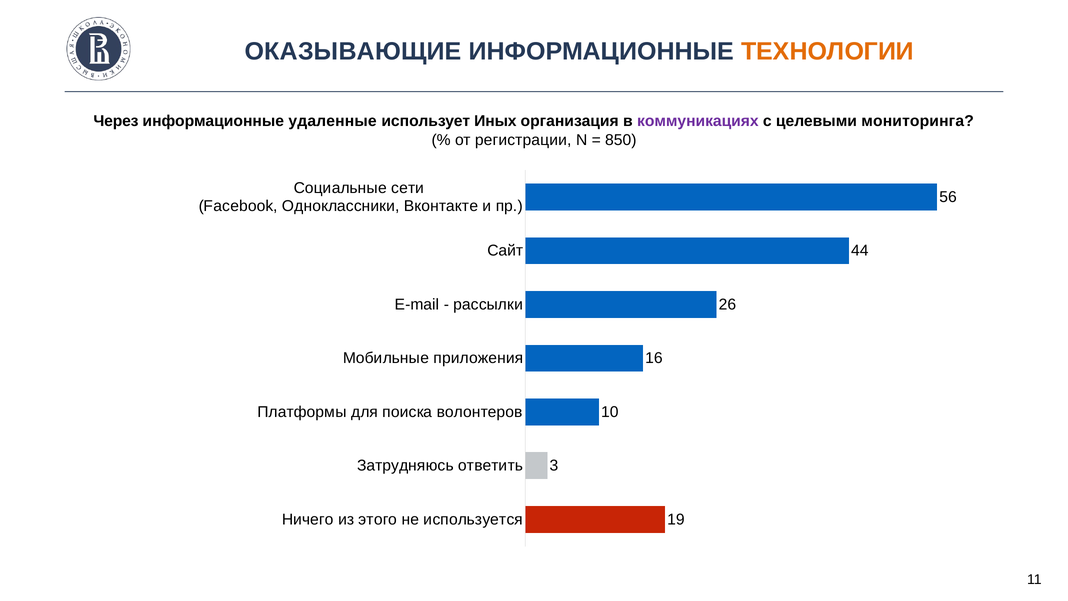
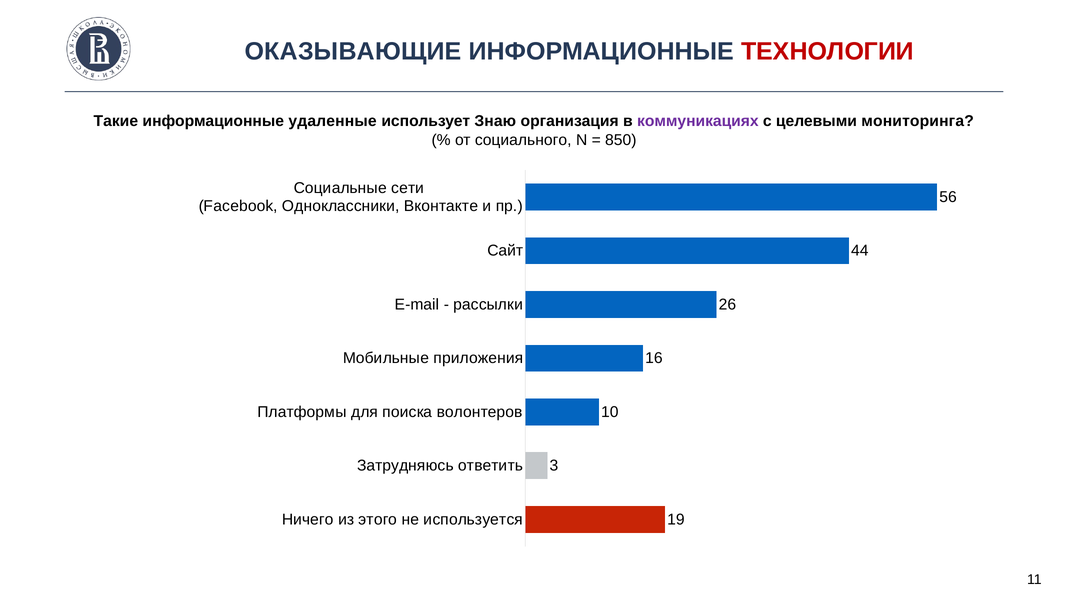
ТЕХНОЛОГИИ colour: orange -> red
Через: Через -> Такие
Иных: Иных -> Знаю
регистрации: регистрации -> социального
